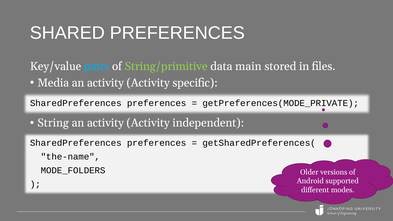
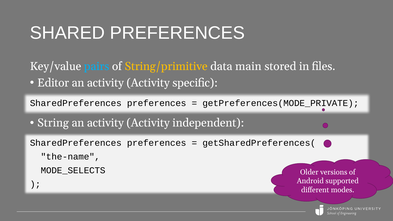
String/primitive colour: light green -> yellow
Media: Media -> Editor
MODE_FOLDERS: MODE_FOLDERS -> MODE_SELECTS
